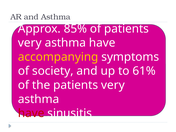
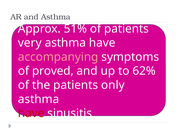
85%: 85% -> 51%
accompanying colour: yellow -> pink
society: society -> proved
61%: 61% -> 62%
the patients very: very -> only
